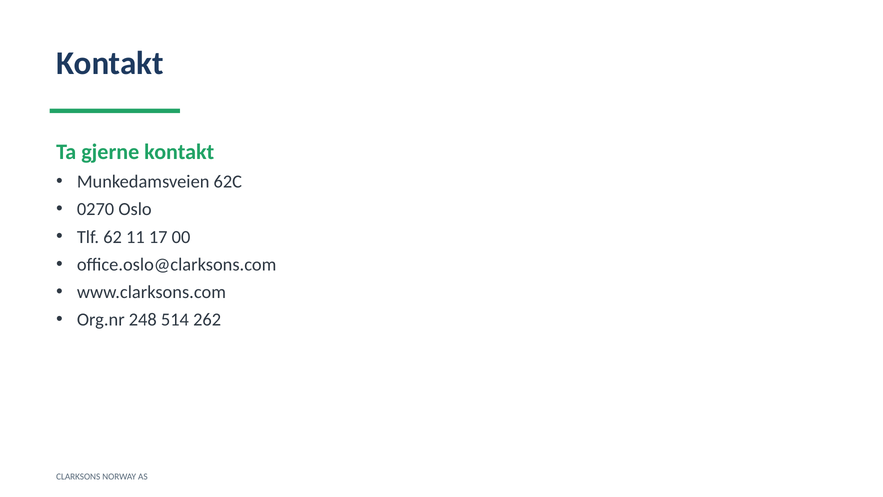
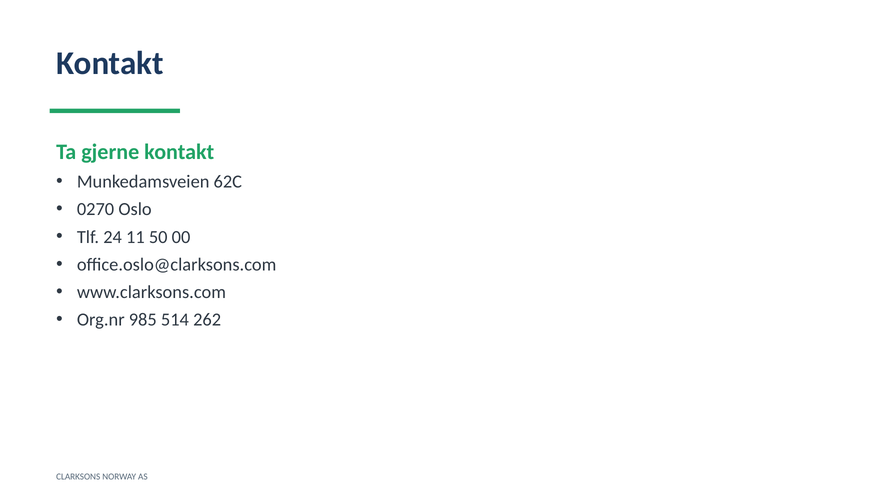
62: 62 -> 24
17: 17 -> 50
248: 248 -> 985
